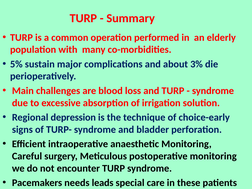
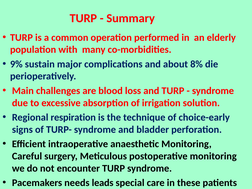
5%: 5% -> 9%
3%: 3% -> 8%
depression: depression -> respiration
